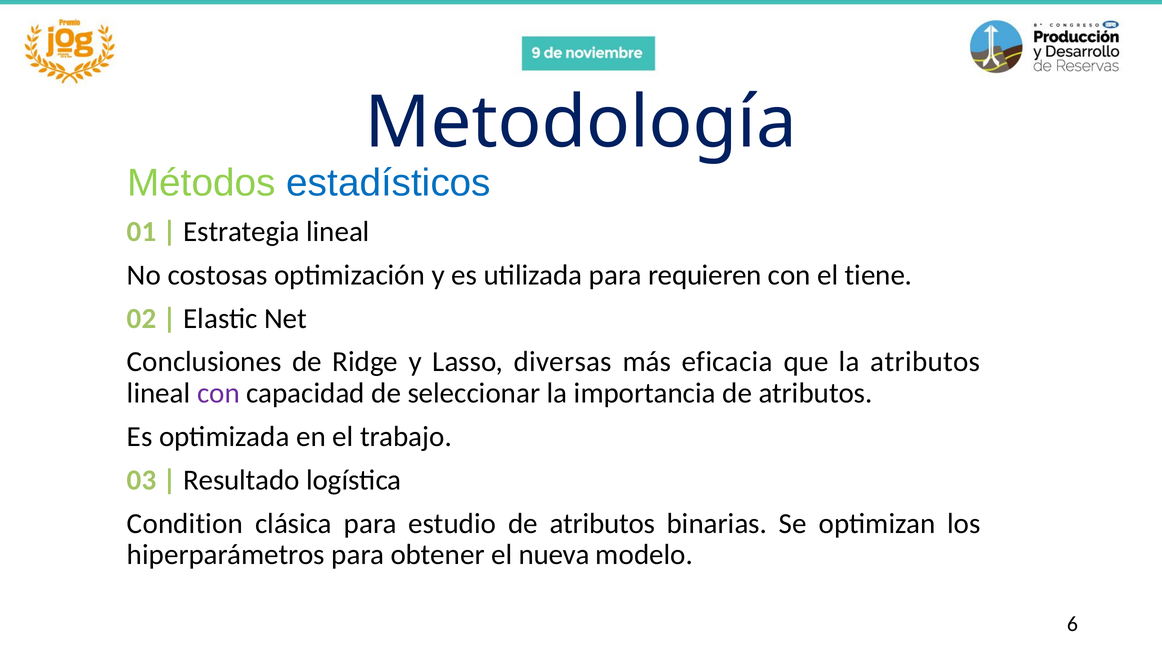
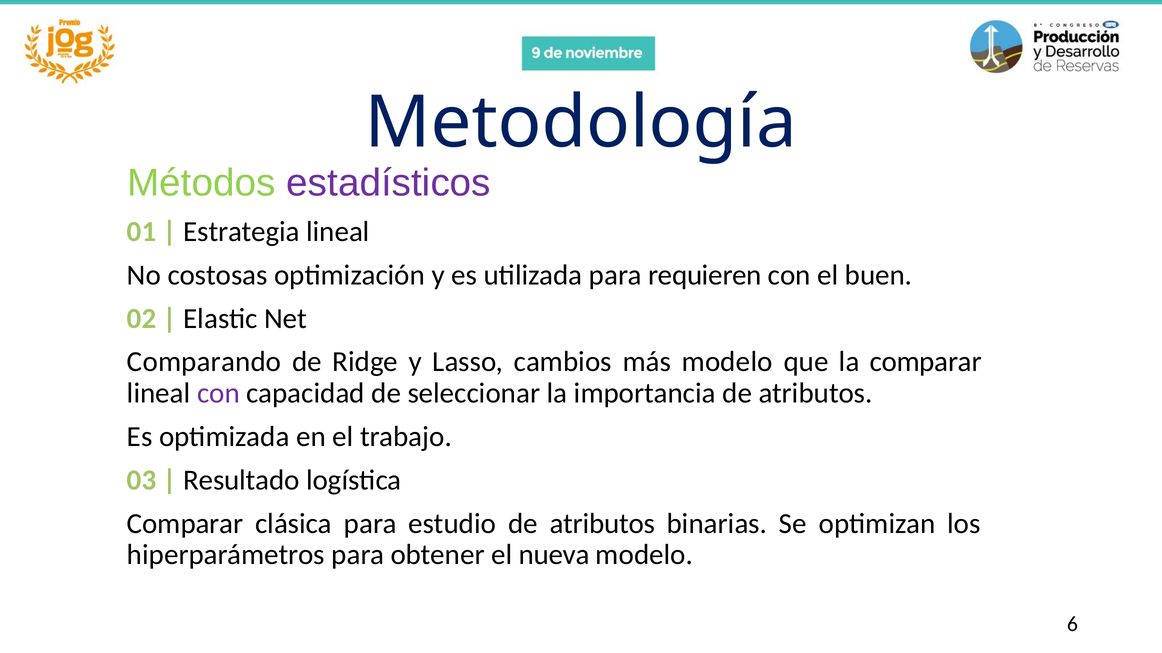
estadísticos colour: blue -> purple
tiene: tiene -> buen
Conclusiones: Conclusiones -> Comparando
diversas: diversas -> cambios
más eficacia: eficacia -> modelo
la atributos: atributos -> comparar
Condition at (185, 524): Condition -> Comparar
